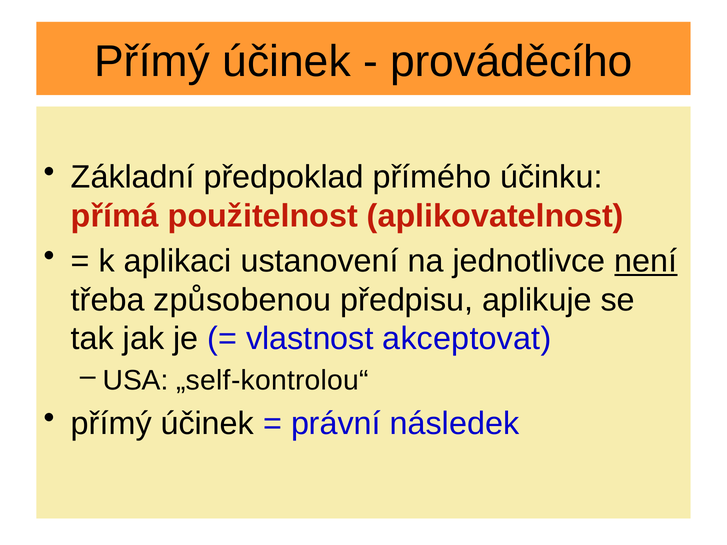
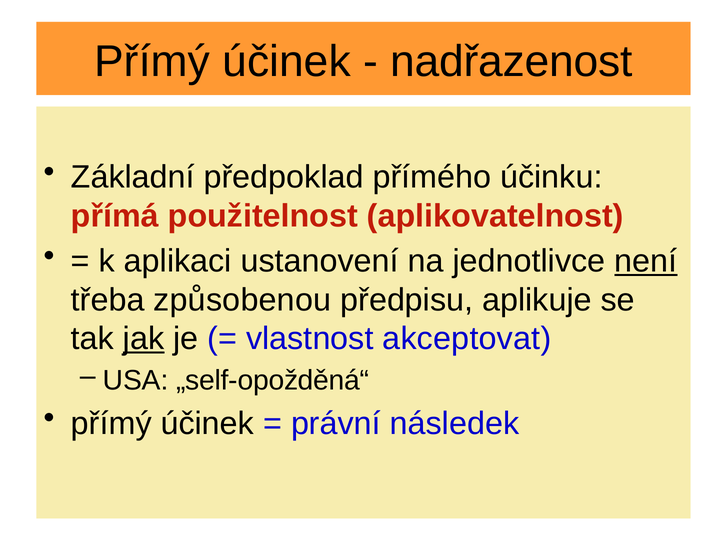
prováděcího: prováděcího -> nadřazenost
jak underline: none -> present
„self-kontrolou“: „self-kontrolou“ -> „self-opožděná“
